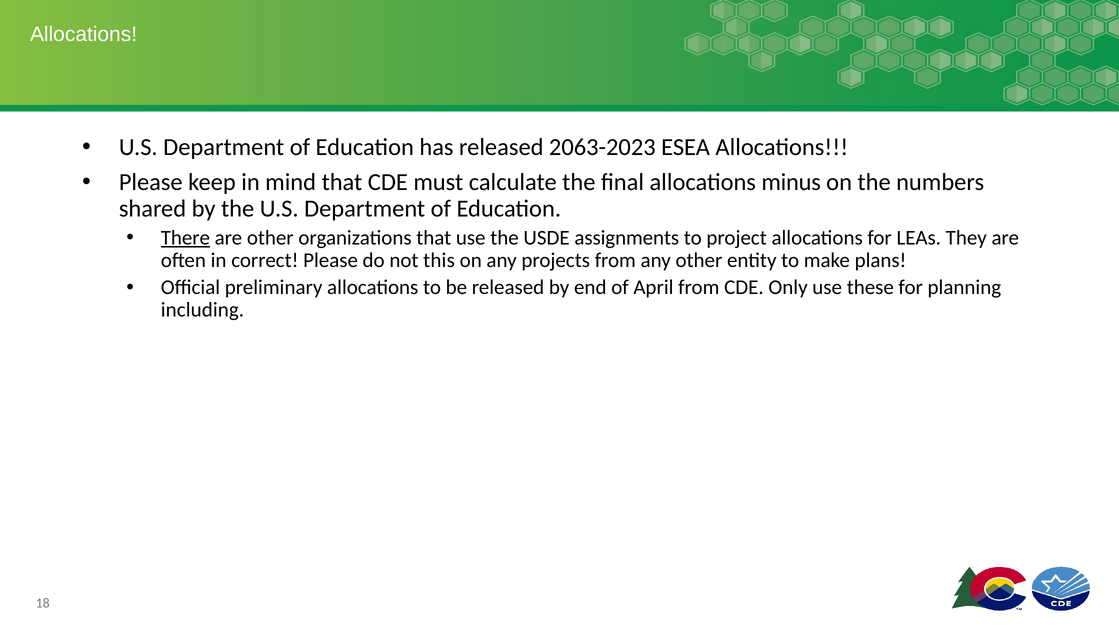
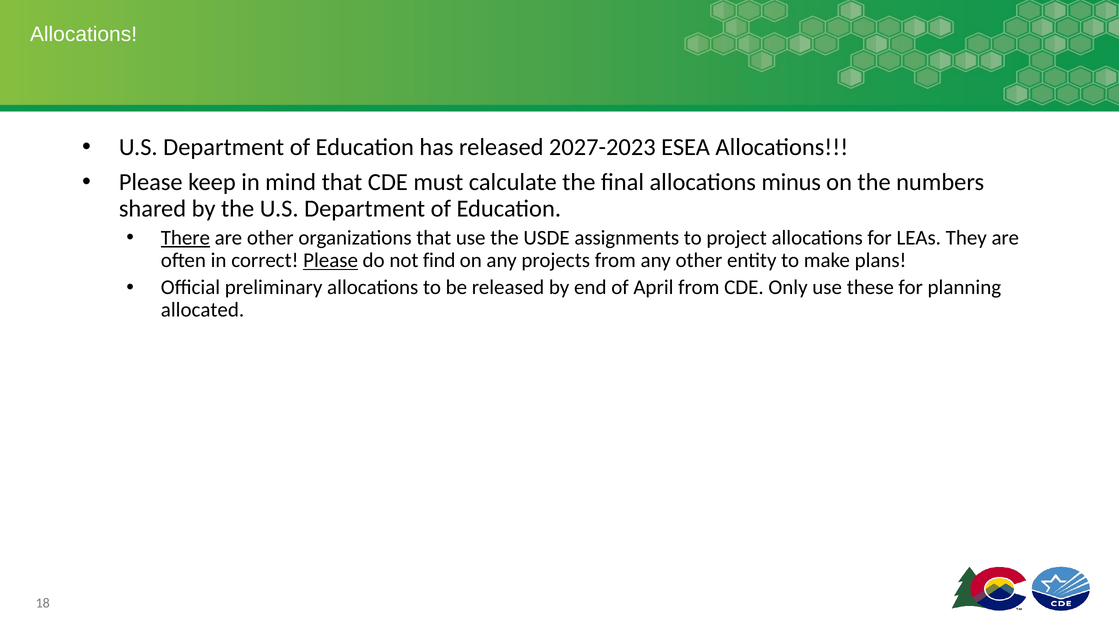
2063-2023: 2063-2023 -> 2027-2023
Please at (331, 261) underline: none -> present
this: this -> find
including: including -> allocated
